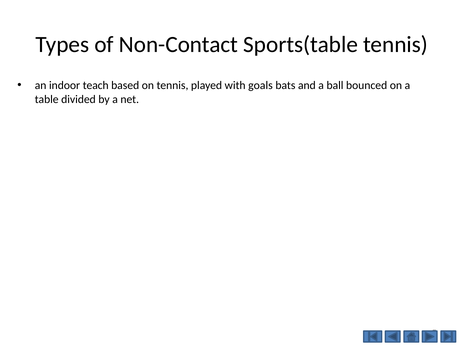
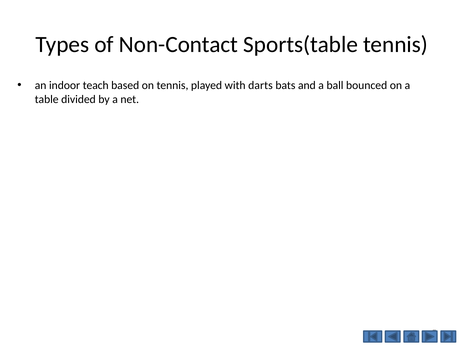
goals: goals -> darts
